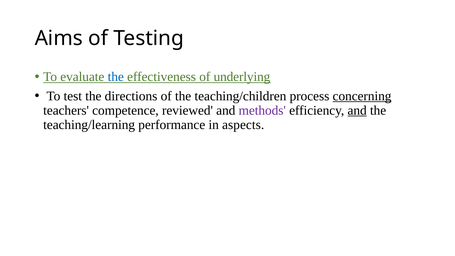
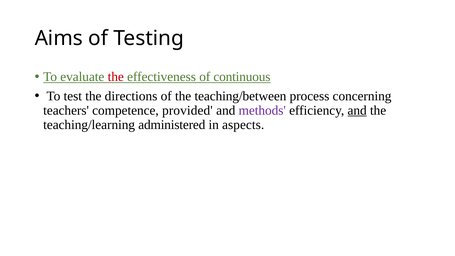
the at (116, 77) colour: blue -> red
underlying: underlying -> continuous
teaching/children: teaching/children -> teaching/between
concerning underline: present -> none
reviewed: reviewed -> provided
performance: performance -> administered
